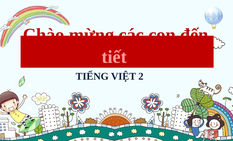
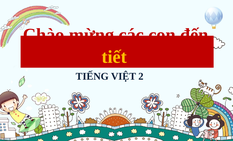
tiết colour: pink -> yellow
